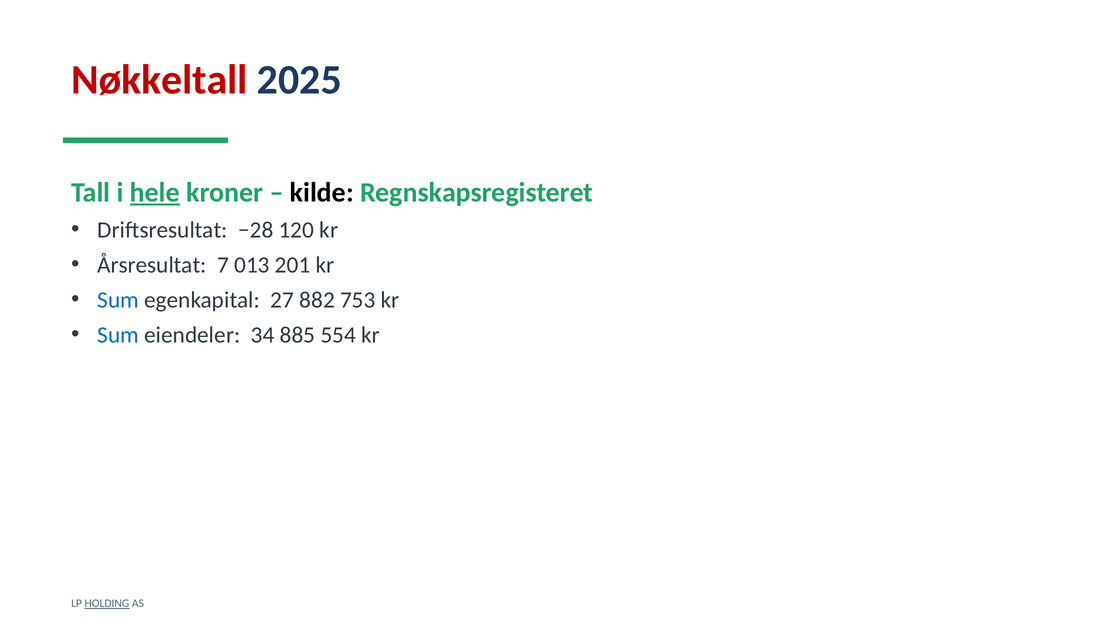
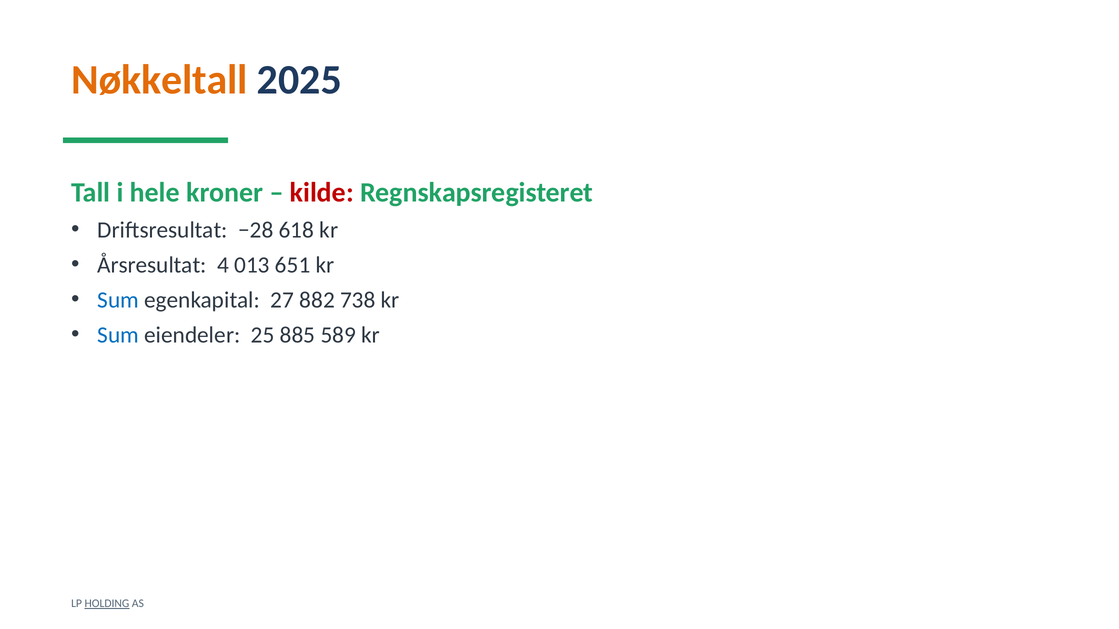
Nøkkeltall colour: red -> orange
hele underline: present -> none
kilde colour: black -> red
120: 120 -> 618
7: 7 -> 4
201: 201 -> 651
753: 753 -> 738
34: 34 -> 25
554: 554 -> 589
